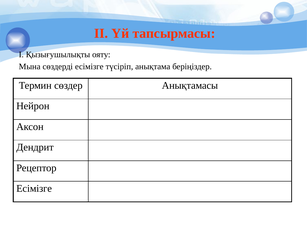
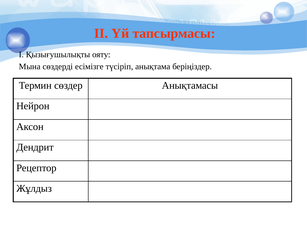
Есімізге at (34, 189): Есімізге -> Жұлдыз
